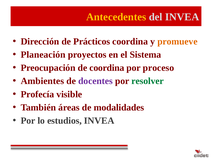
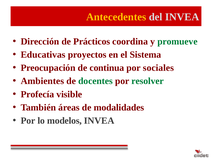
promueve colour: orange -> green
Planeación: Planeación -> Educativas
de coordina: coordina -> continua
proceso: proceso -> sociales
docentes colour: purple -> green
estudios: estudios -> modelos
